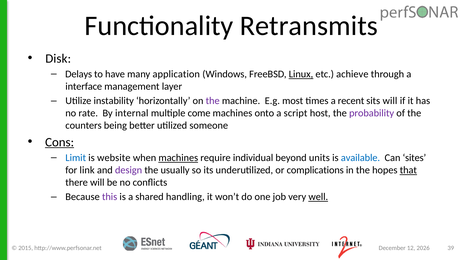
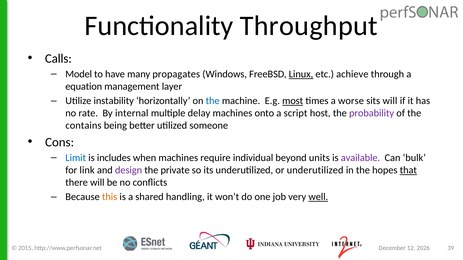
Retransmits: Retransmits -> Throughput
Disk: Disk -> Calls
Delays: Delays -> Model
application: application -> propagates
interface: interface -> equation
the at (213, 101) colour: purple -> blue
most underline: none -> present
recent: recent -> worse
come: come -> delay
counters: counters -> contains
Cons underline: present -> none
website: website -> includes
machines at (178, 158) underline: present -> none
available colour: blue -> purple
sites: sites -> bulk
usually: usually -> private
or complications: complications -> underutilized
this colour: purple -> orange
